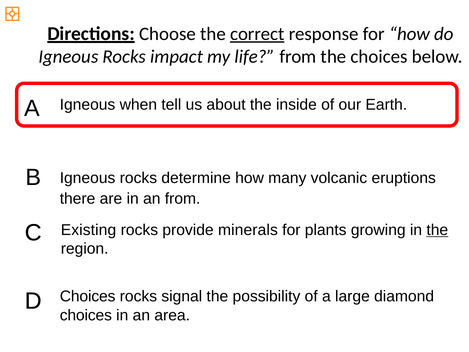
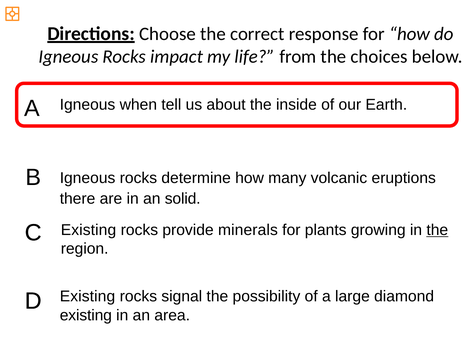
correct underline: present -> none
an from: from -> solid
Choices at (88, 296): Choices -> Existing
choices at (86, 315): choices -> existing
